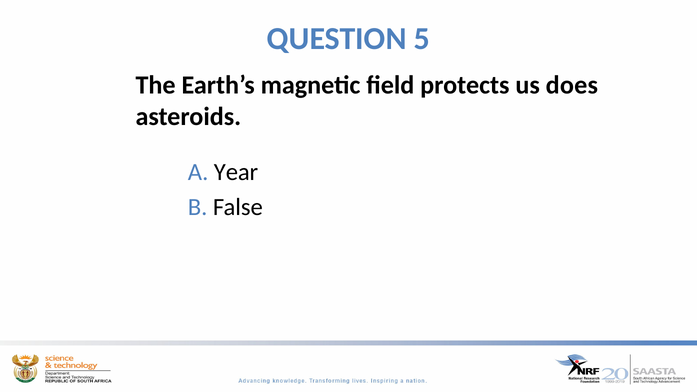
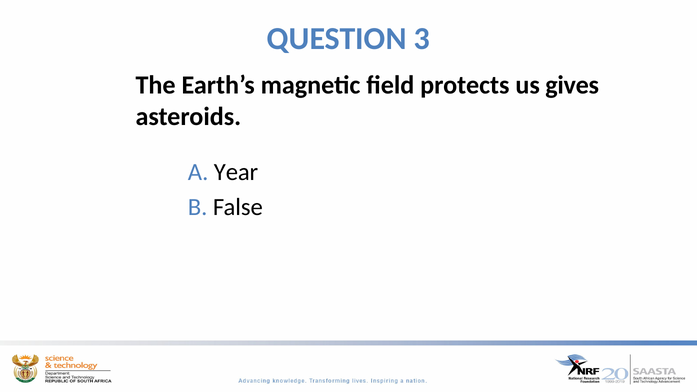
5: 5 -> 3
does: does -> gives
